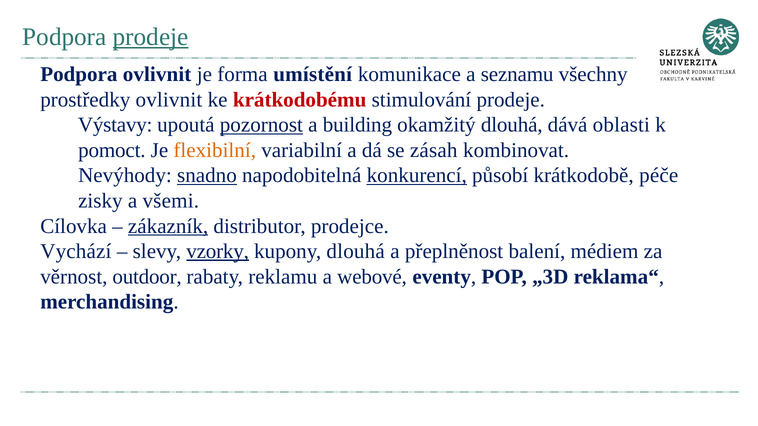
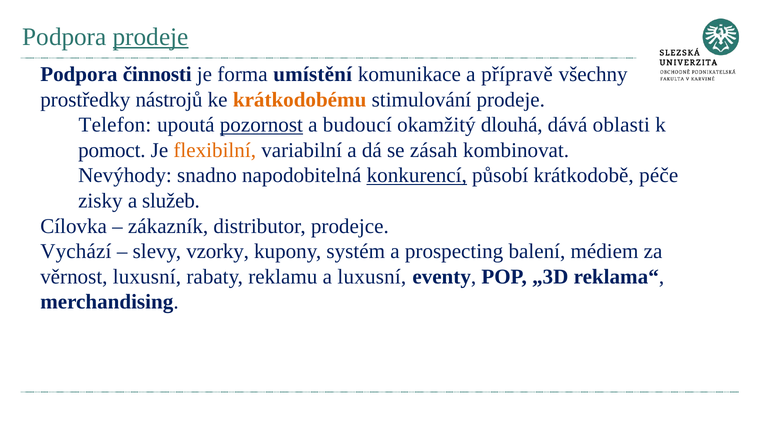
Podpora ovlivnit: ovlivnit -> činnosti
seznamu: seznamu -> přípravě
prostředky ovlivnit: ovlivnit -> nástrojů
krátkodobému colour: red -> orange
Výstavy: Výstavy -> Telefon
building: building -> budoucí
snadno underline: present -> none
všemi: všemi -> služeb
zákazník underline: present -> none
vzorky underline: present -> none
kupony dlouhá: dlouhá -> systém
přeplněnost: přeplněnost -> prospecting
věrnost outdoor: outdoor -> luxusní
a webové: webové -> luxusní
